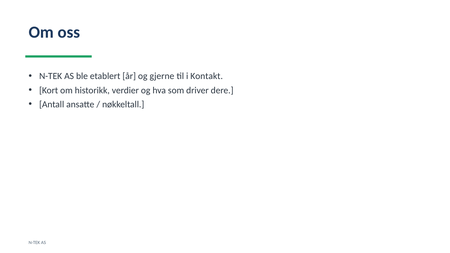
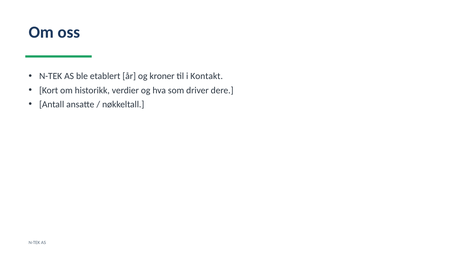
gjerne: gjerne -> kroner
